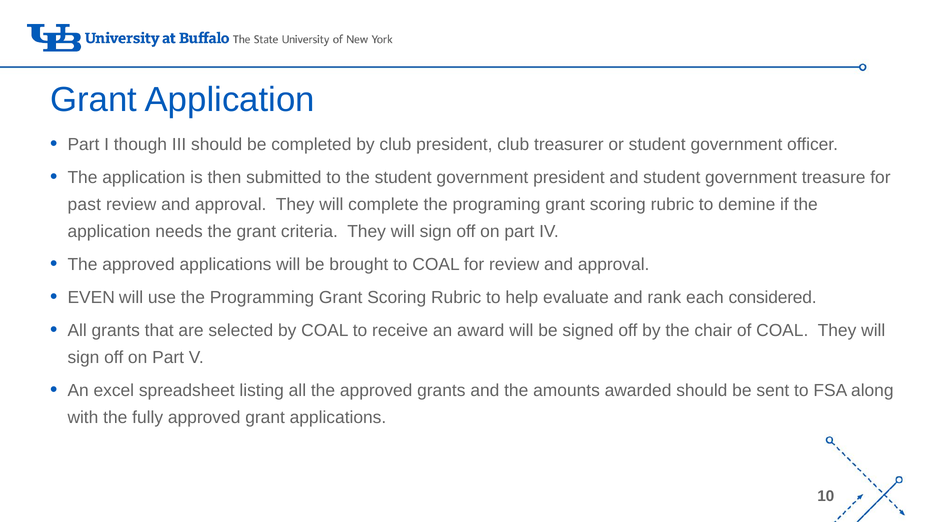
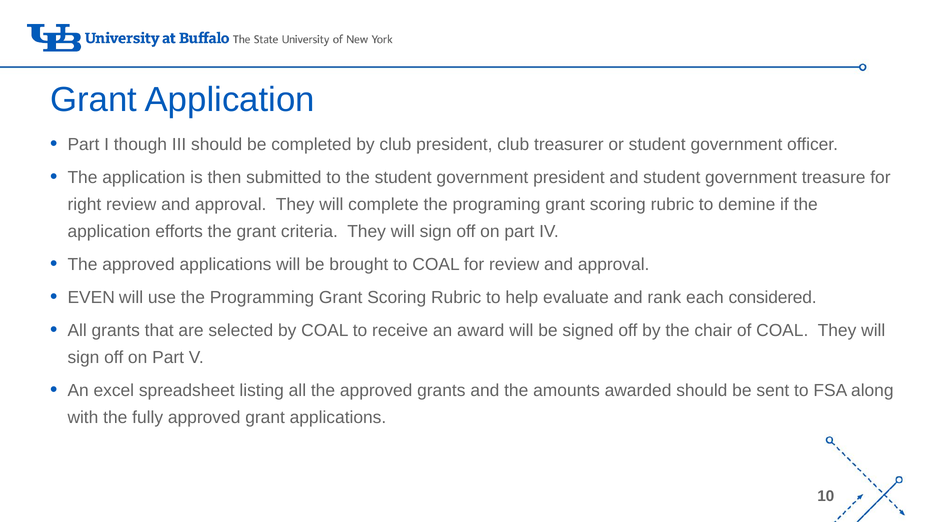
past: past -> right
needs: needs -> efforts
